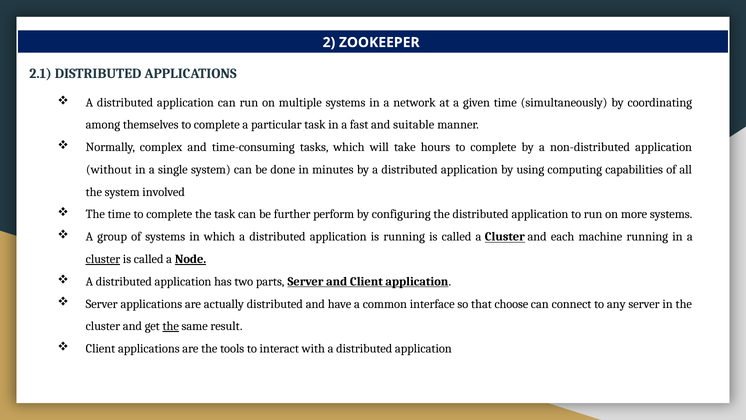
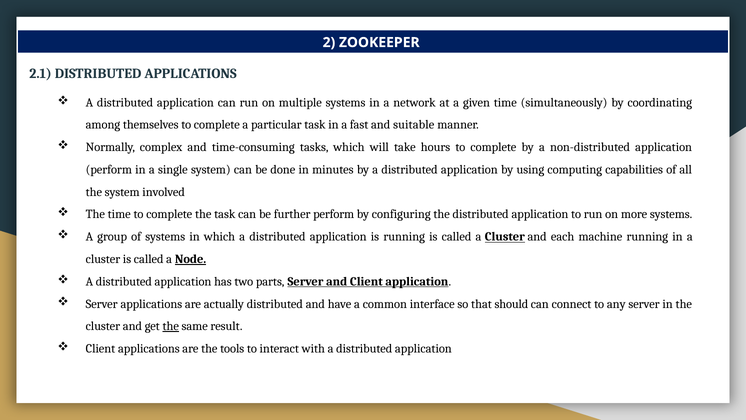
without at (109, 169): without -> perform
cluster at (103, 259) underline: present -> none
choose: choose -> should
